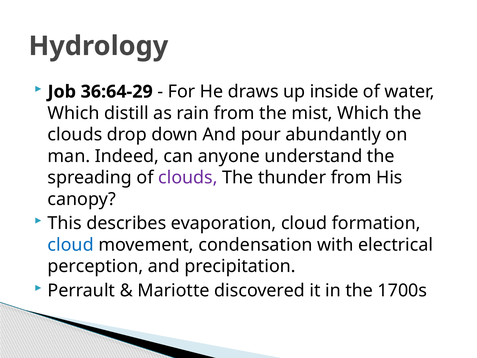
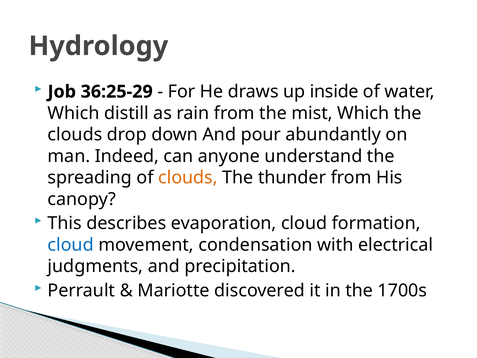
36:64-29: 36:64-29 -> 36:25-29
clouds at (188, 178) colour: purple -> orange
perception: perception -> judgments
